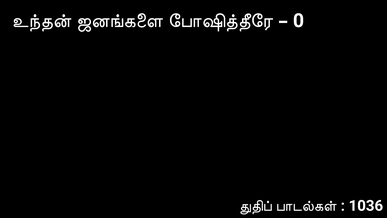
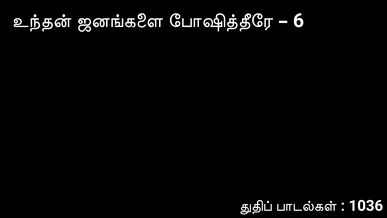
0: 0 -> 6
